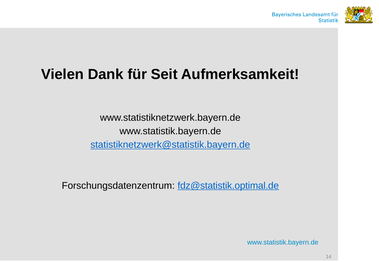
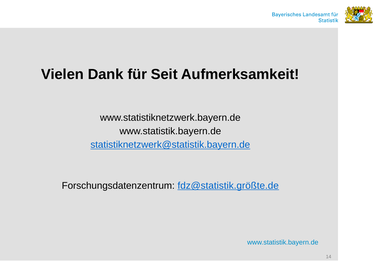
fdz@statistik.optimal.de: fdz@statistik.optimal.de -> fdz@statistik.größte.de
